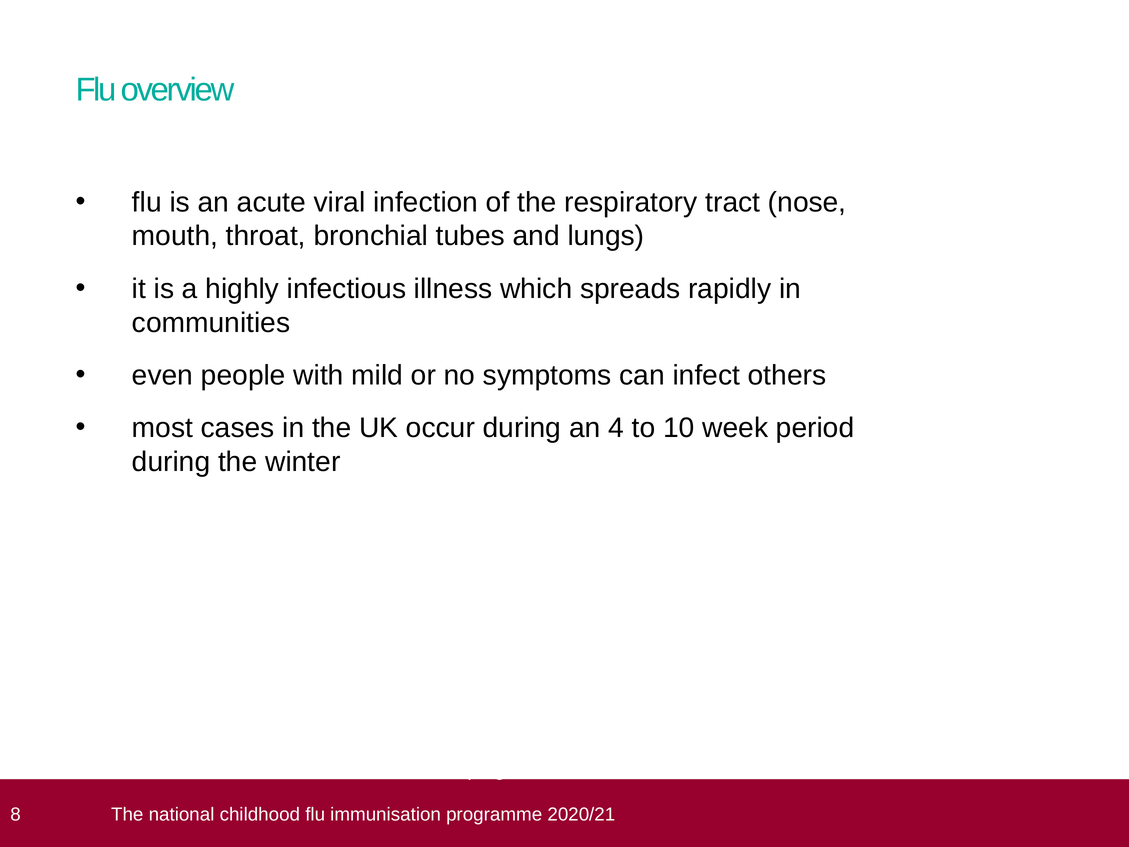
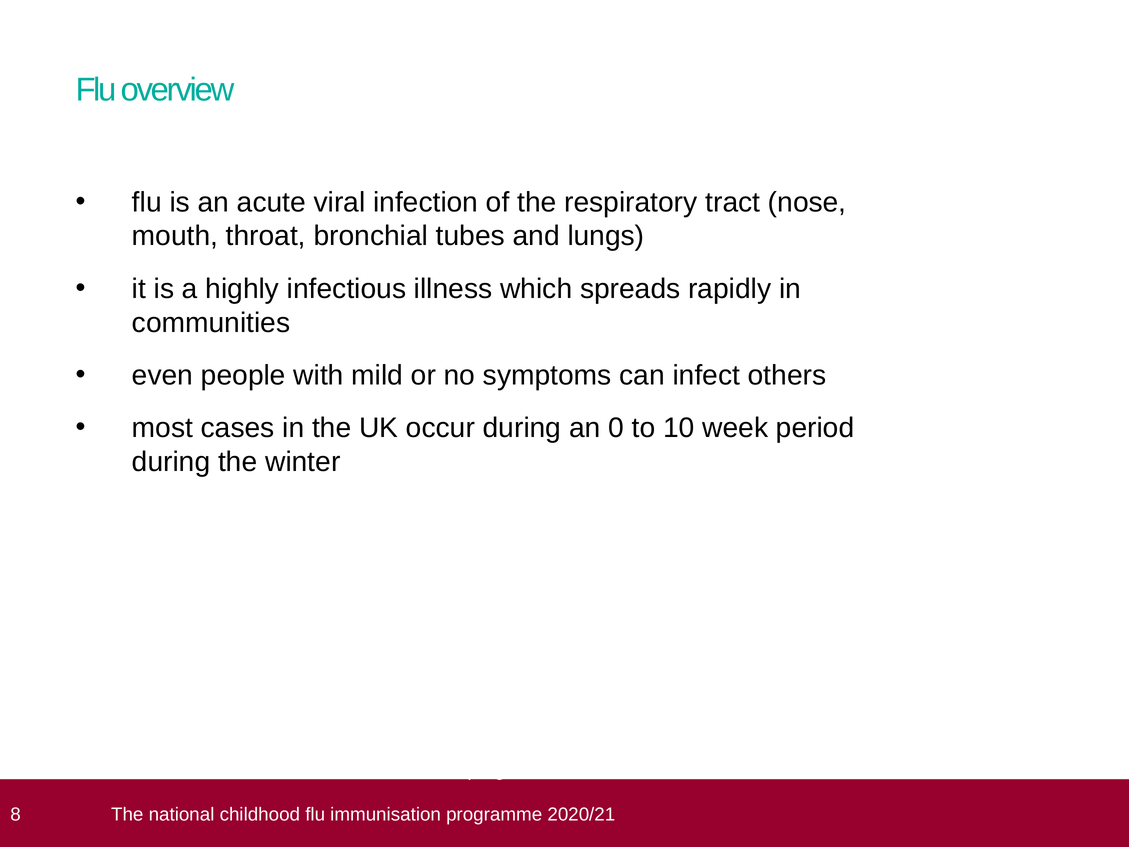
4: 4 -> 0
